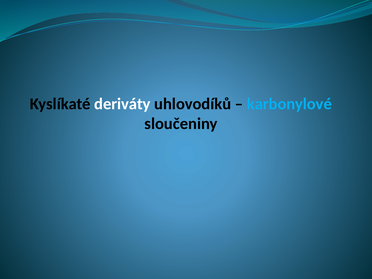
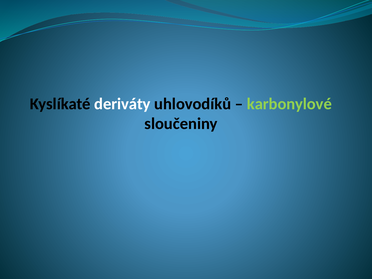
karbonylové colour: light blue -> light green
